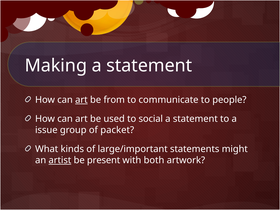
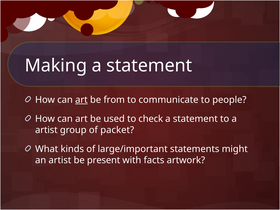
social: social -> check
issue at (46, 130): issue -> artist
artist at (60, 160) underline: present -> none
both: both -> facts
